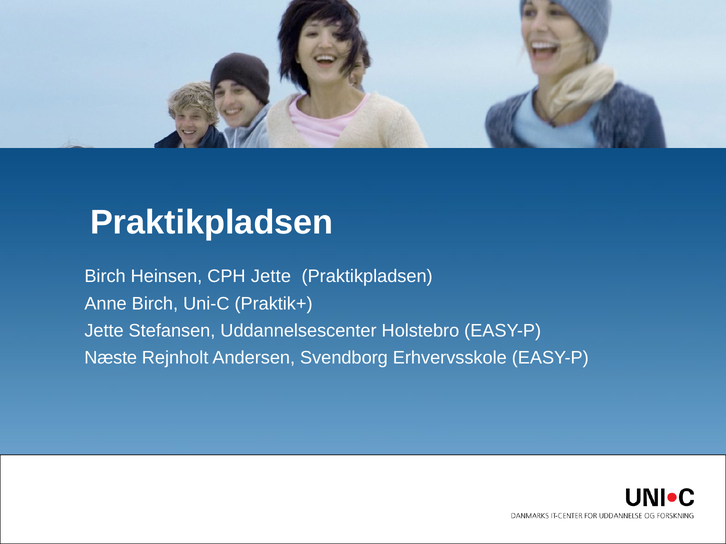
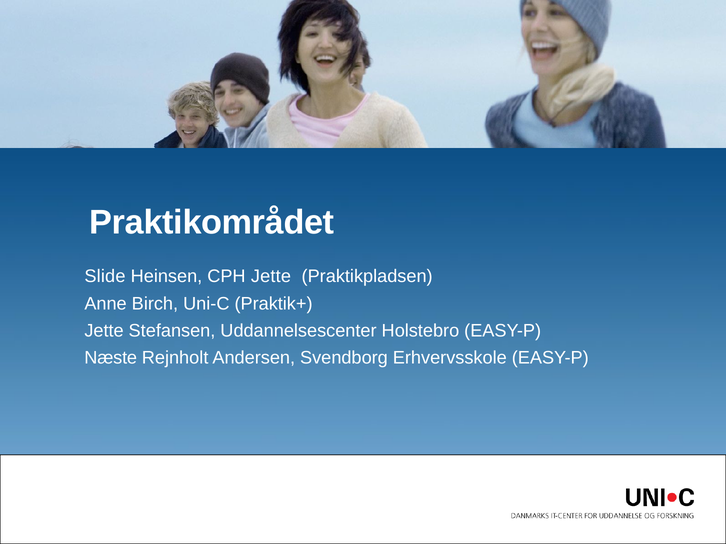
Praktikpladsen at (212, 223): Praktikpladsen -> Praktikområdet
Birch at (105, 277): Birch -> Slide
